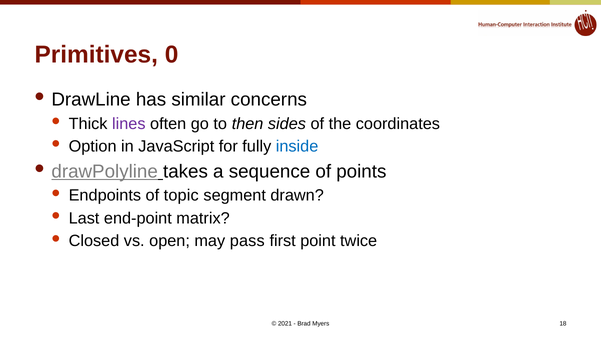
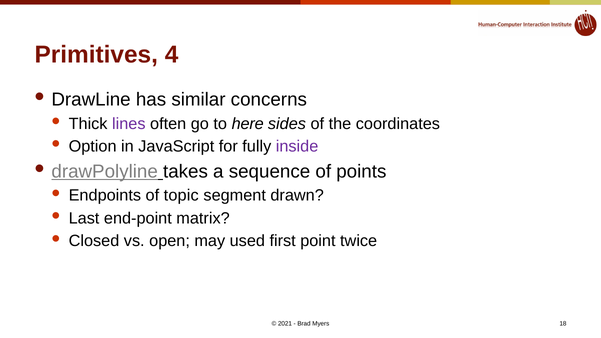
0: 0 -> 4
then: then -> here
inside colour: blue -> purple
pass: pass -> used
